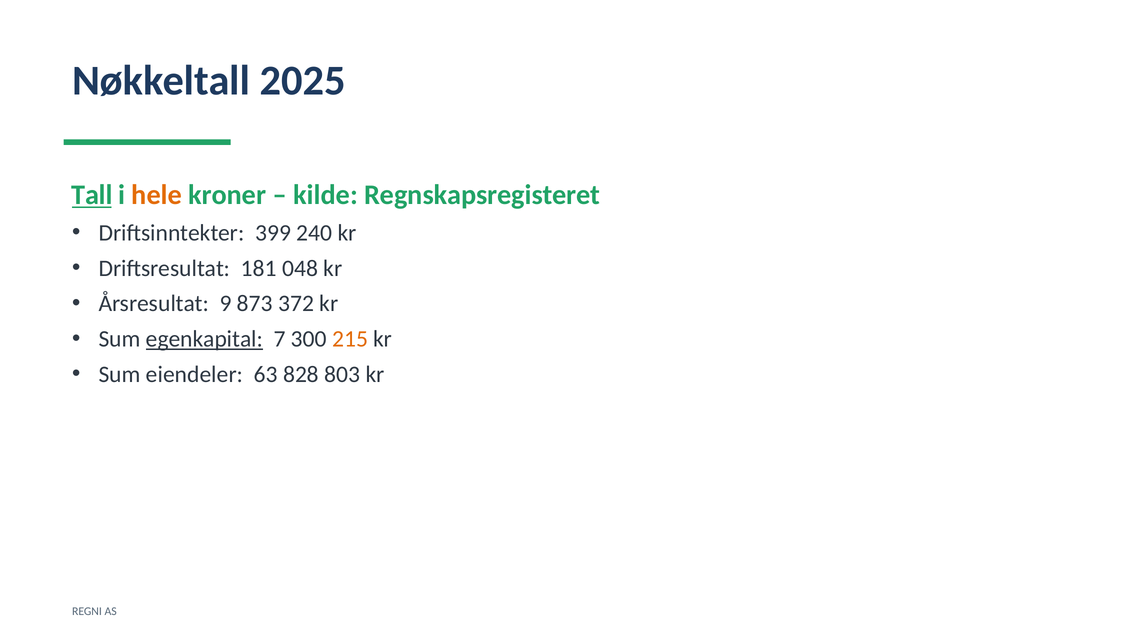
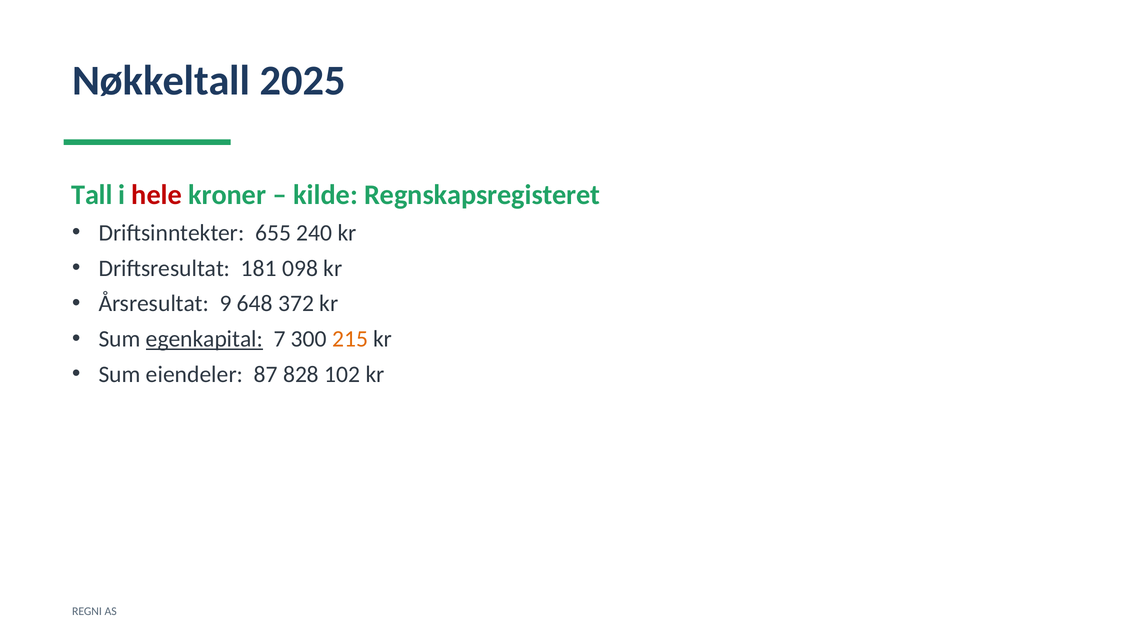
Tall underline: present -> none
hele colour: orange -> red
399: 399 -> 655
048: 048 -> 098
873: 873 -> 648
63: 63 -> 87
803: 803 -> 102
